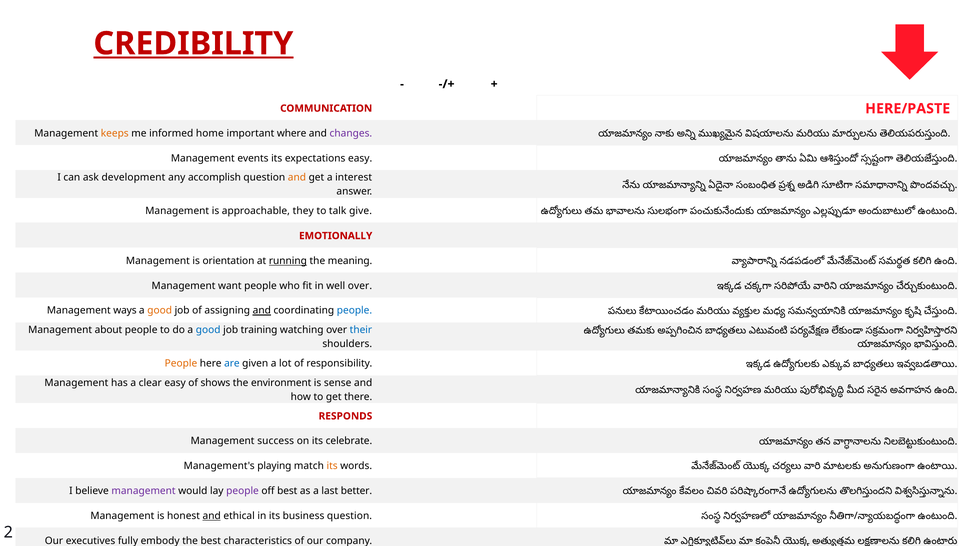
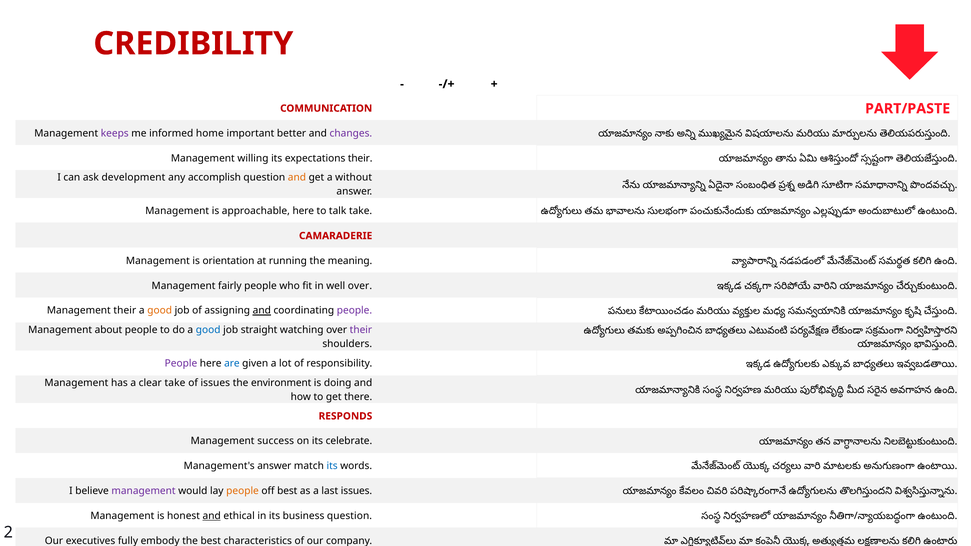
CREDIBILITY underline: present -> none
HERE/PASTE: HERE/PASTE -> PART/PASTE
keeps colour: orange -> purple
where: where -> better
events: events -> willing
expectations easy: easy -> their
interest: interest -> without
approachable they: they -> here
talk give: give -> take
EMOTIONALLY: EMOTIONALLY -> CAMARADERIE
running underline: present -> none
want: want -> fairly
Management ways: ways -> their
people at (354, 311) colour: blue -> purple
training: training -> straight
their at (361, 330) colour: blue -> purple
People at (181, 364) colour: orange -> purple
clear easy: easy -> take
of shows: shows -> issues
sense: sense -> doing
Management's playing: playing -> answer
its at (332, 466) colour: orange -> blue
people at (243, 491) colour: purple -> orange
last better: better -> issues
